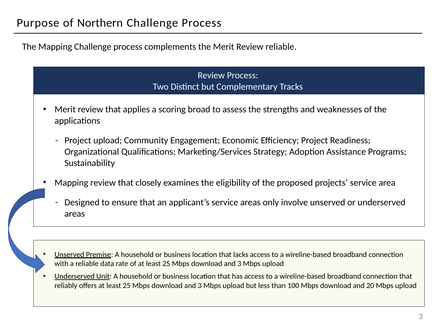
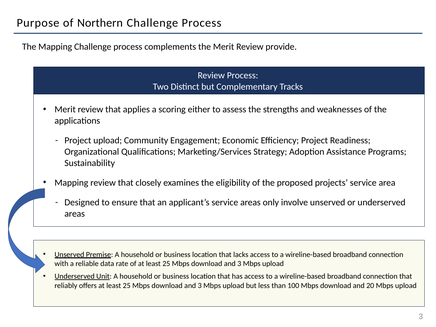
Review reliable: reliable -> provide
broad: broad -> either
